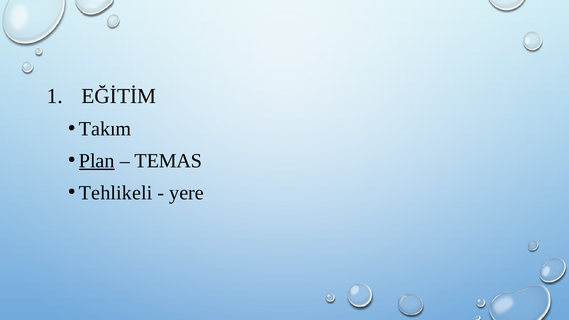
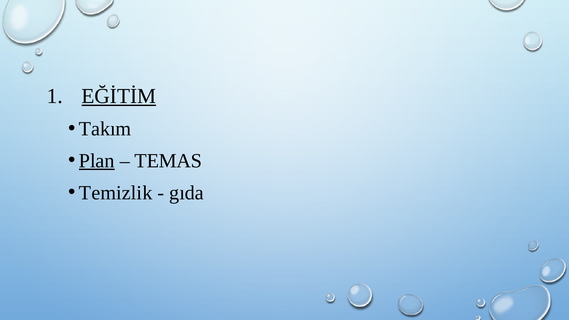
EĞİTİM underline: none -> present
Tehlikeli: Tehlikeli -> Temizlik
yere: yere -> gıda
